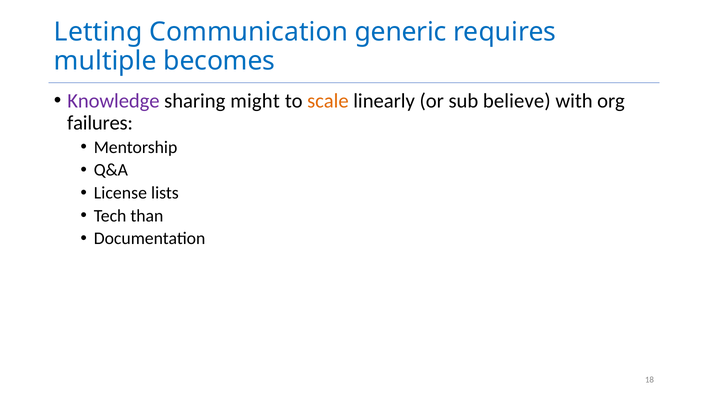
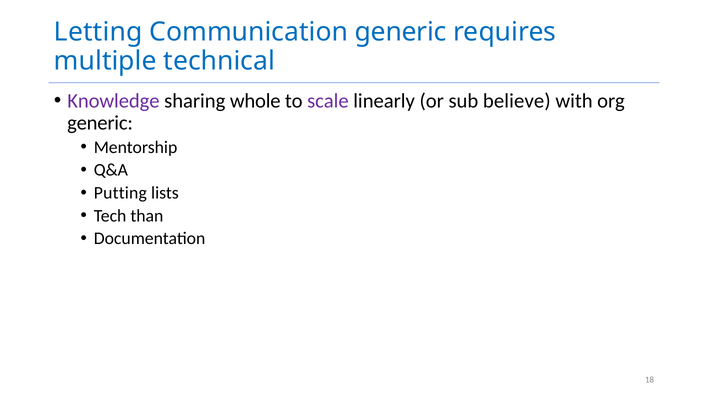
becomes: becomes -> technical
might: might -> whole
scale colour: orange -> purple
failures at (100, 123): failures -> generic
License: License -> Putting
